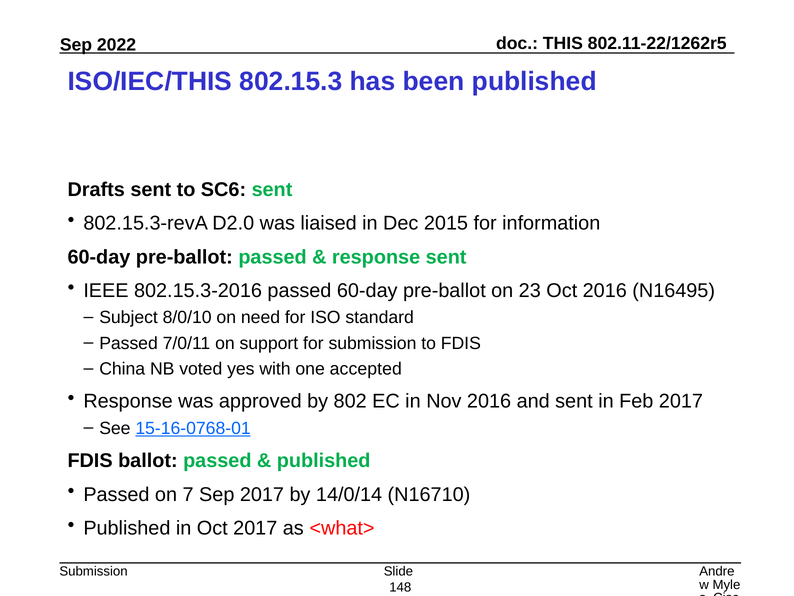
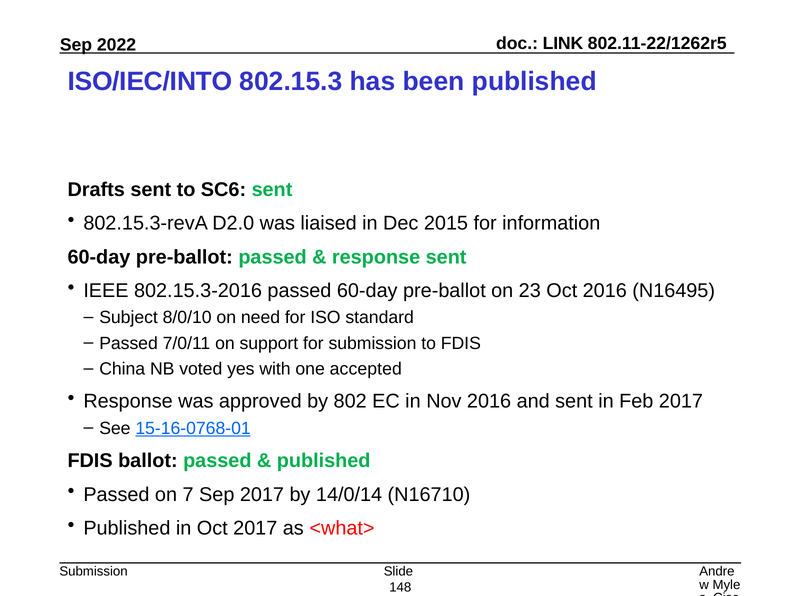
THIS: THIS -> LINK
ISO/IEC/THIS: ISO/IEC/THIS -> ISO/IEC/INTO
